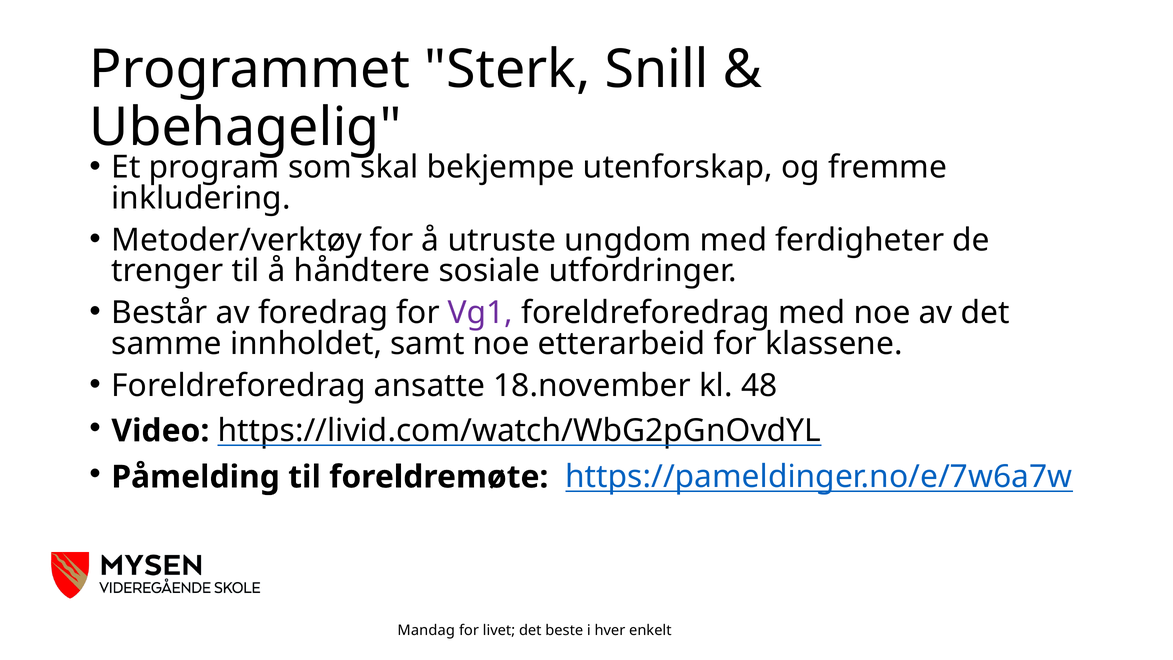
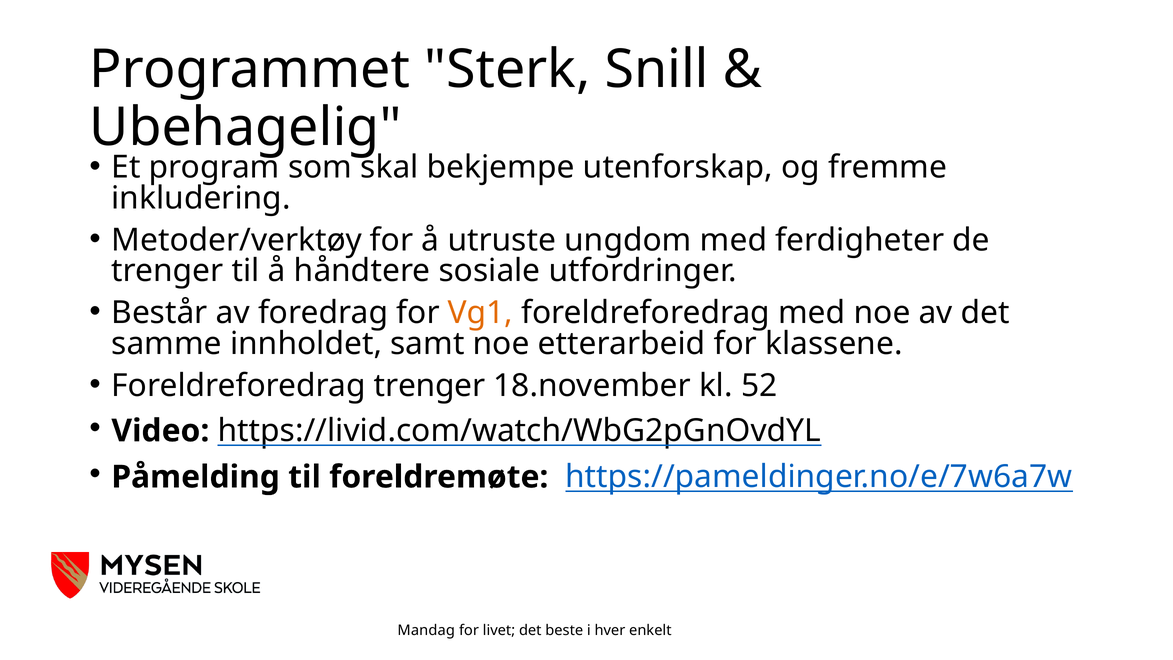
Vg1 colour: purple -> orange
Foreldreforedrag ansatte: ansatte -> trenger
48: 48 -> 52
